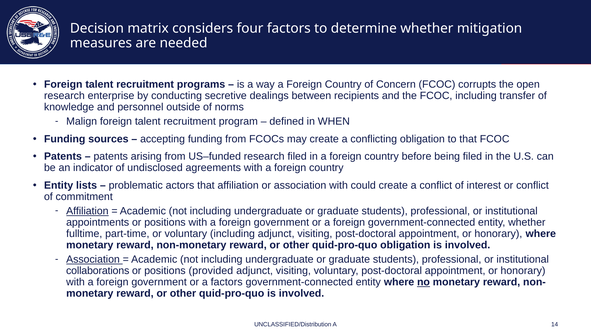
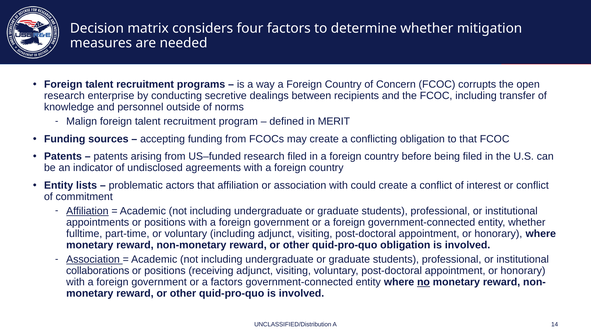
WHEN: WHEN -> MERIT
provided: provided -> receiving
